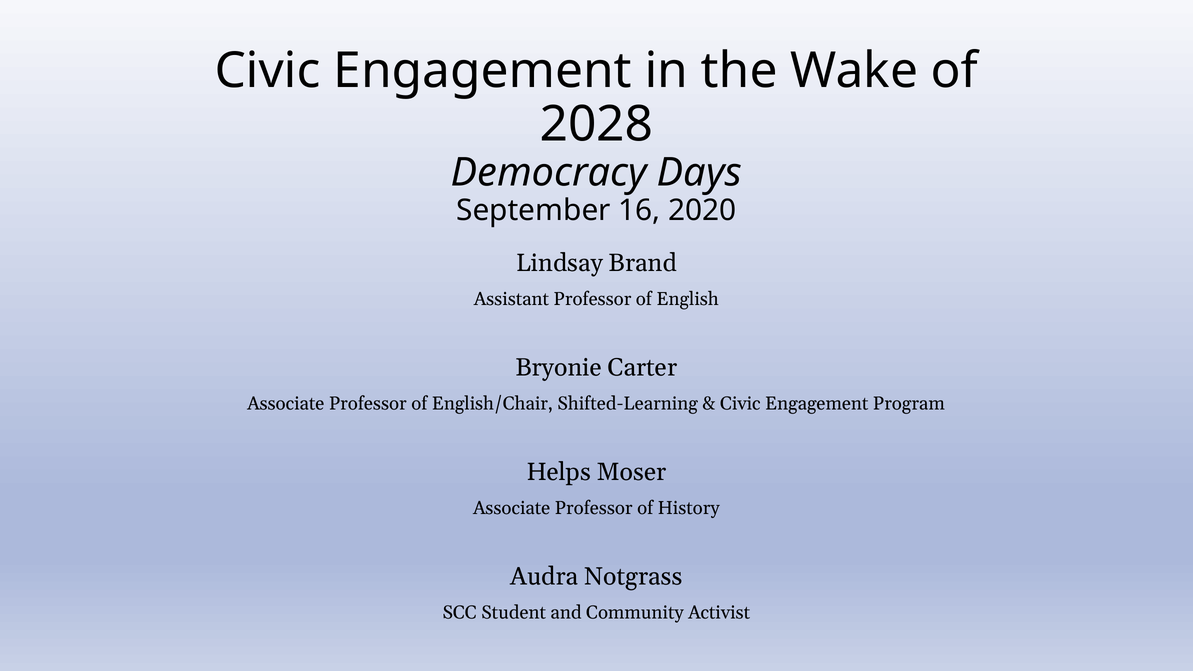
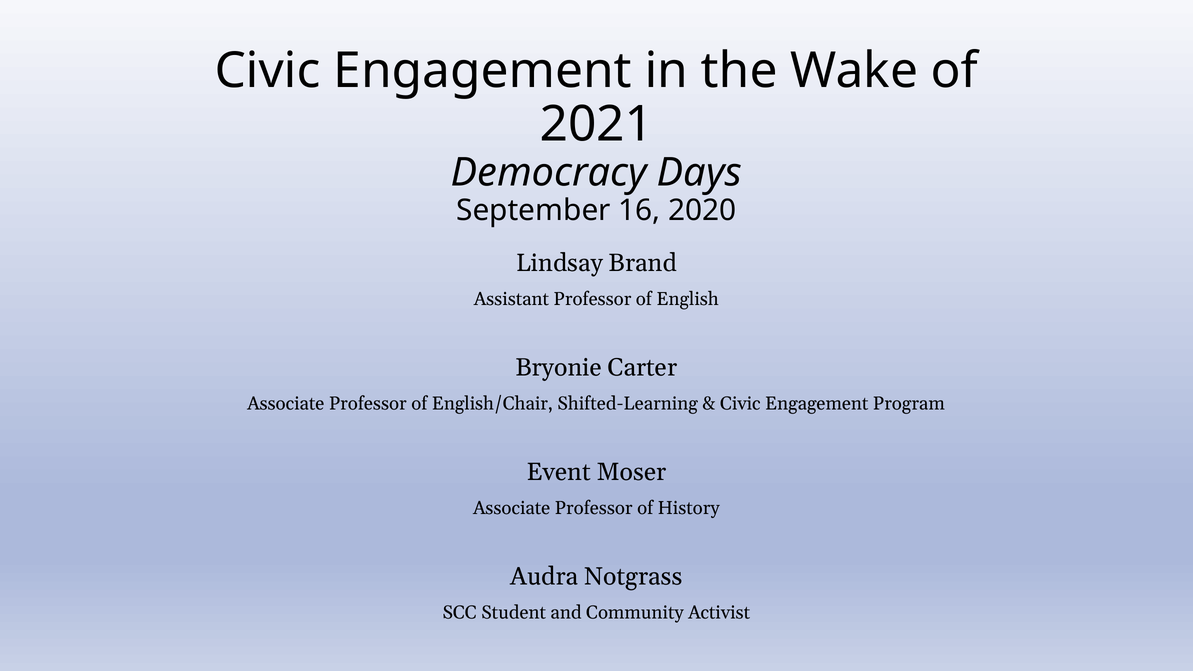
2028: 2028 -> 2021
Helps: Helps -> Event
